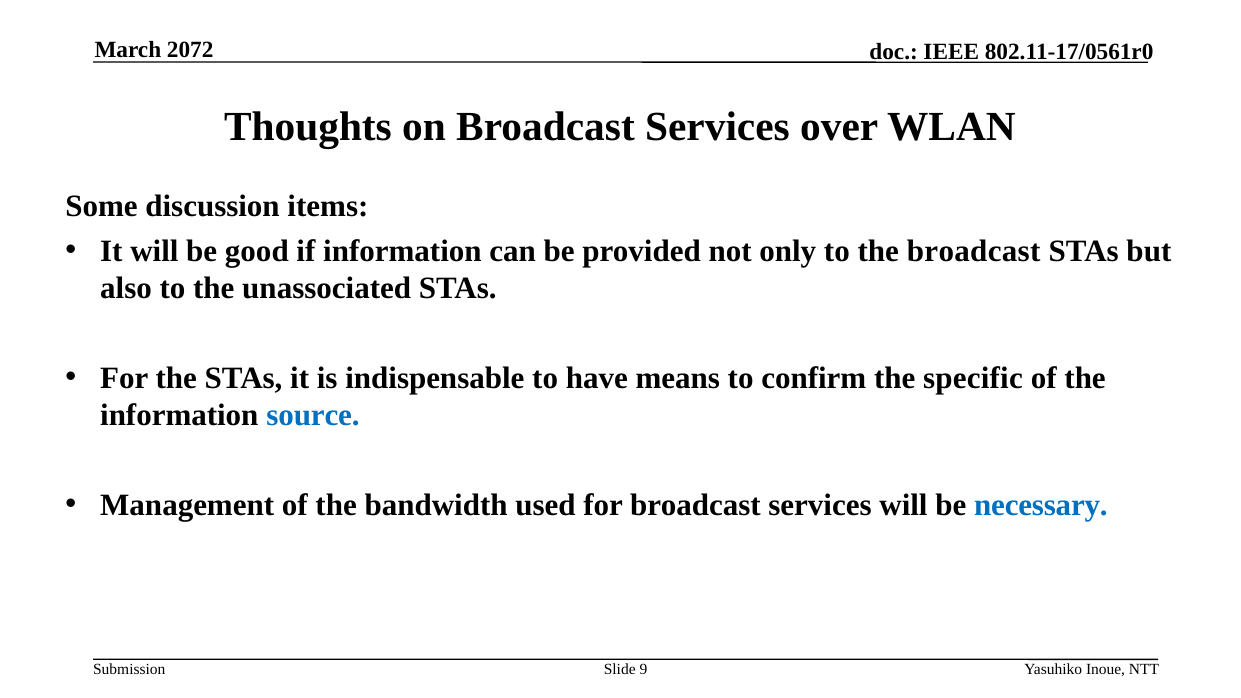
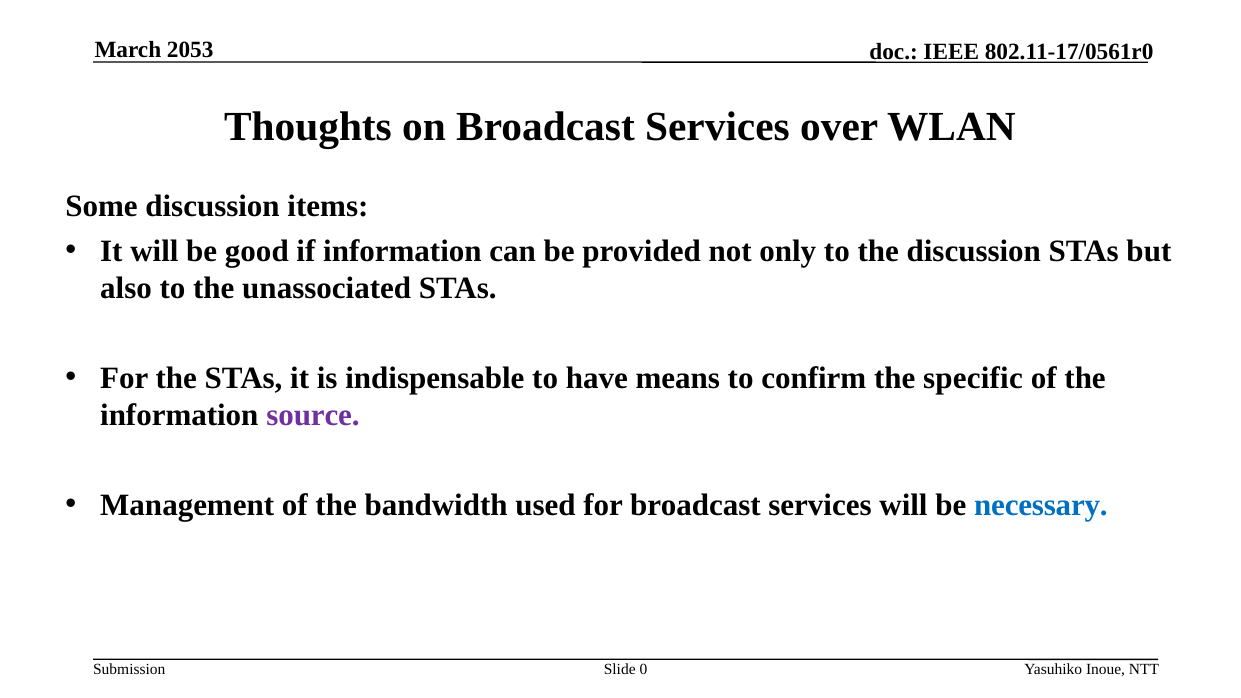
2072: 2072 -> 2053
the broadcast: broadcast -> discussion
source colour: blue -> purple
9: 9 -> 0
